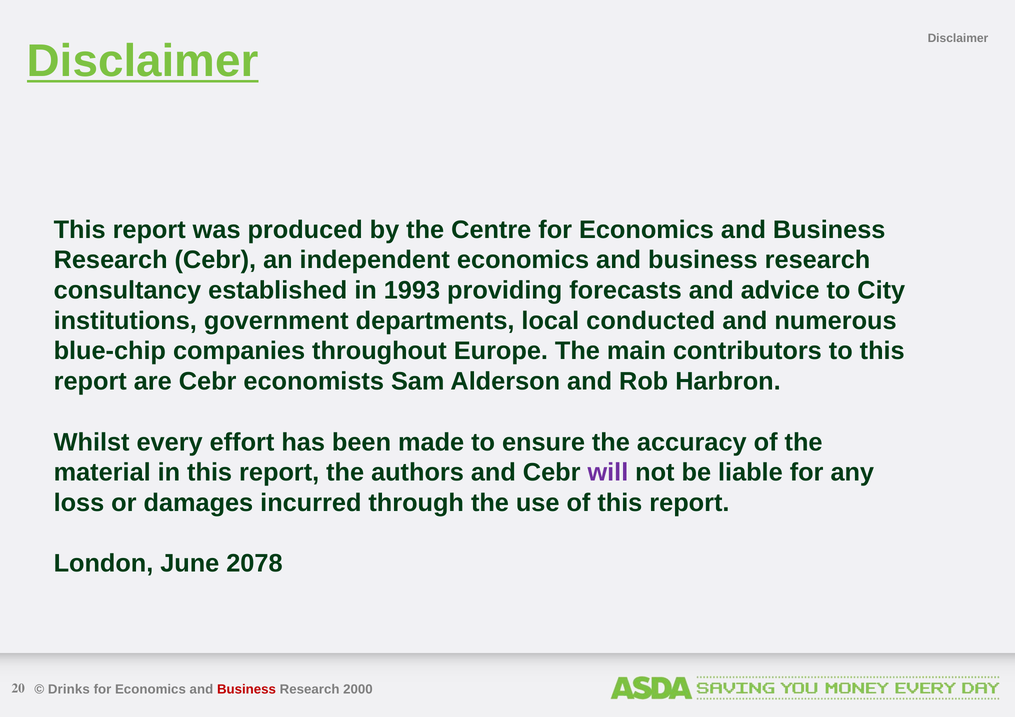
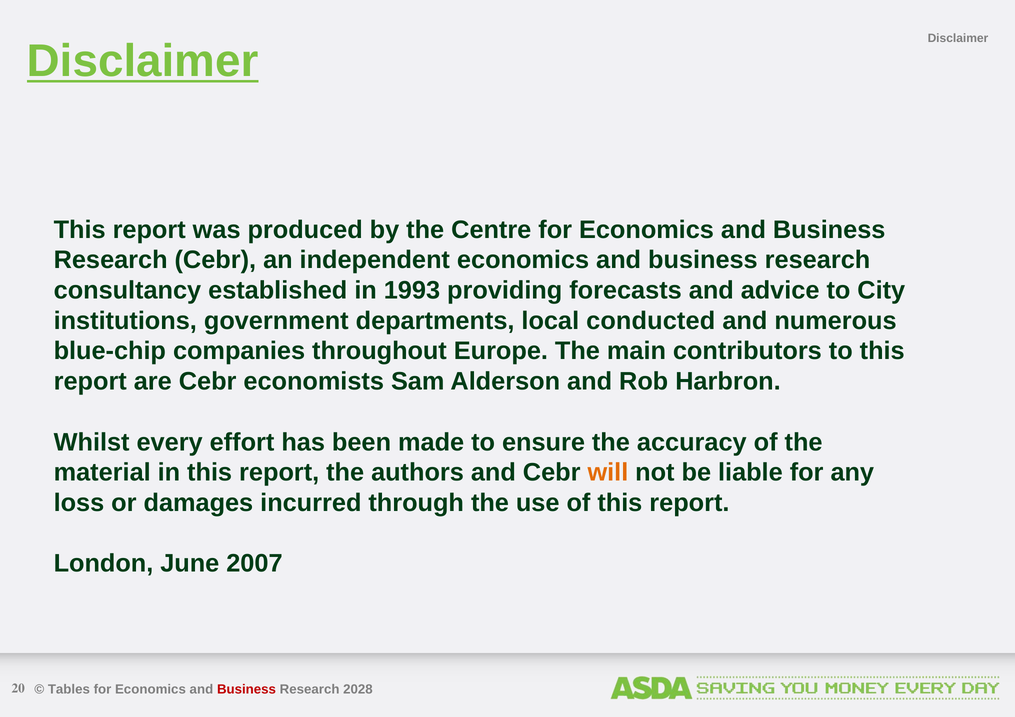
will colour: purple -> orange
2078: 2078 -> 2007
Drinks: Drinks -> Tables
2000: 2000 -> 2028
